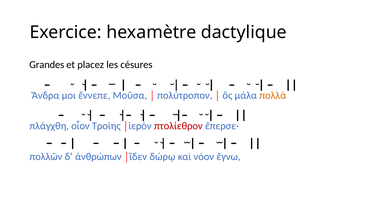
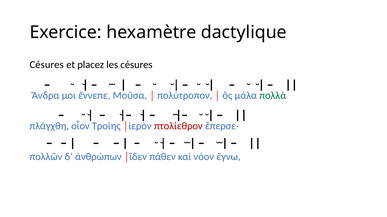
Grandes at (47, 65): Grandes -> Césures
πολλὰ at (273, 96) colour: orange -> green
│ἴδεν δώρῳ: δώρῳ -> πάθεν
